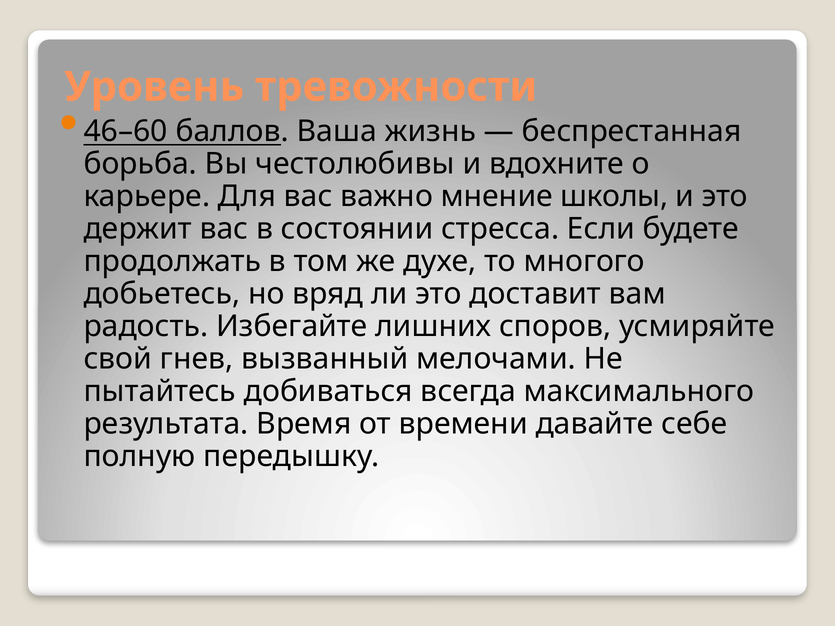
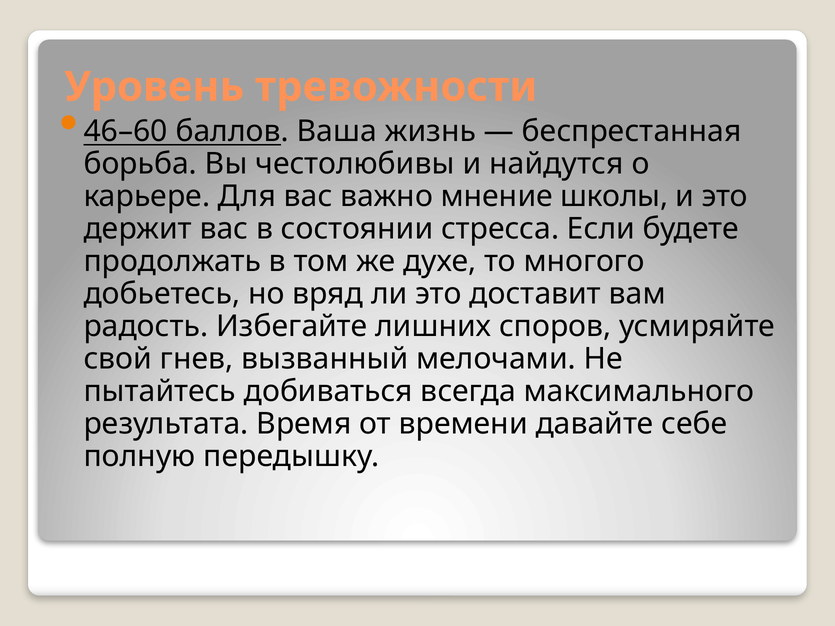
вдохните: вдохните -> найдутся
